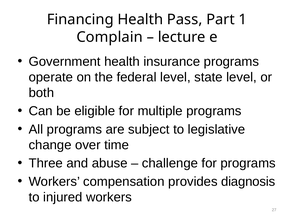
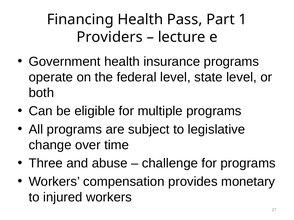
Complain: Complain -> Providers
diagnosis: diagnosis -> monetary
